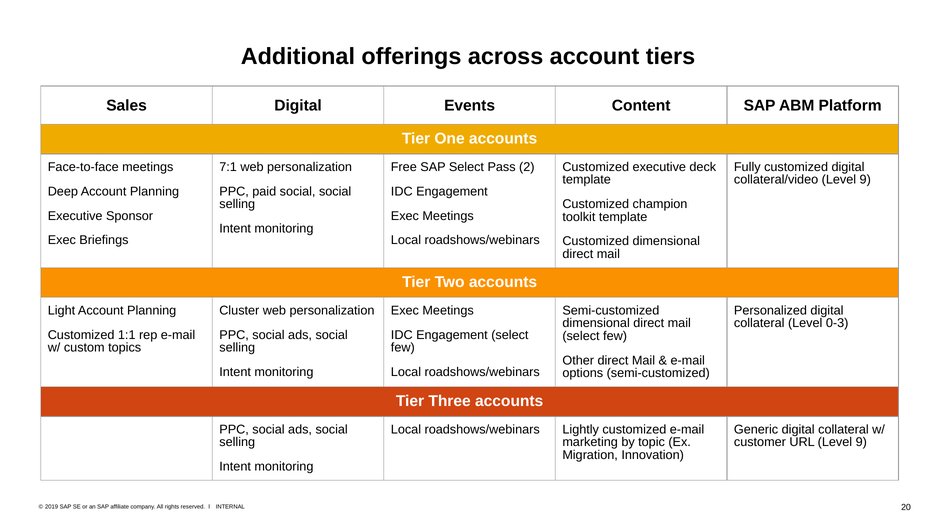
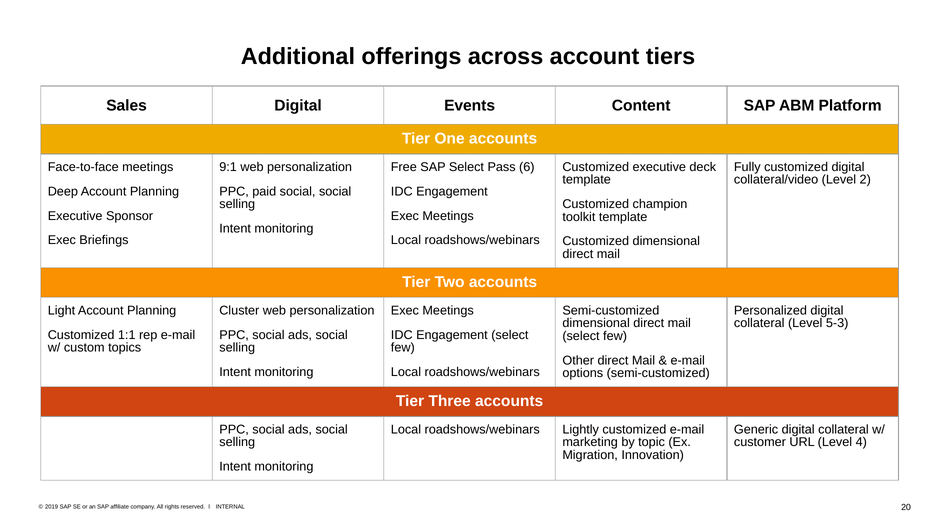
7:1: 7:1 -> 9:1
2: 2 -> 6
collateral/video Level 9: 9 -> 2
0-3: 0-3 -> 5-3
URL Level 9: 9 -> 4
